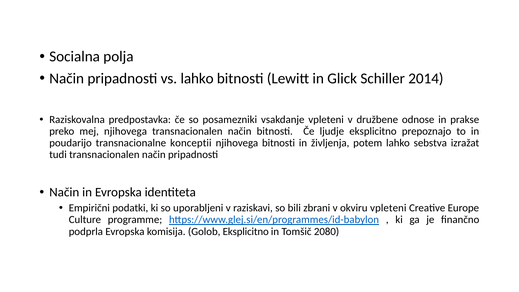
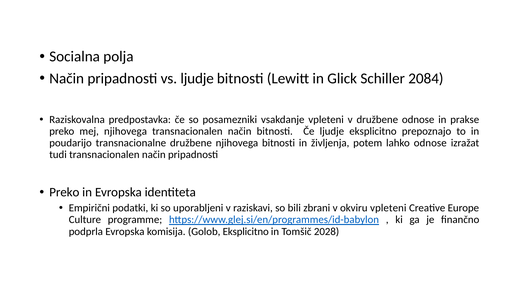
vs lahko: lahko -> ljudje
2014: 2014 -> 2084
transnacionalne konceptii: konceptii -> družbene
lahko sebstva: sebstva -> odnose
Način at (64, 192): Način -> Preko
2080: 2080 -> 2028
